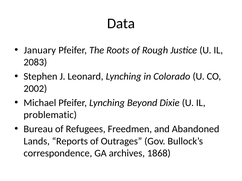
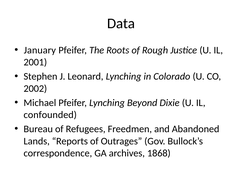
2083: 2083 -> 2001
problematic: problematic -> confounded
